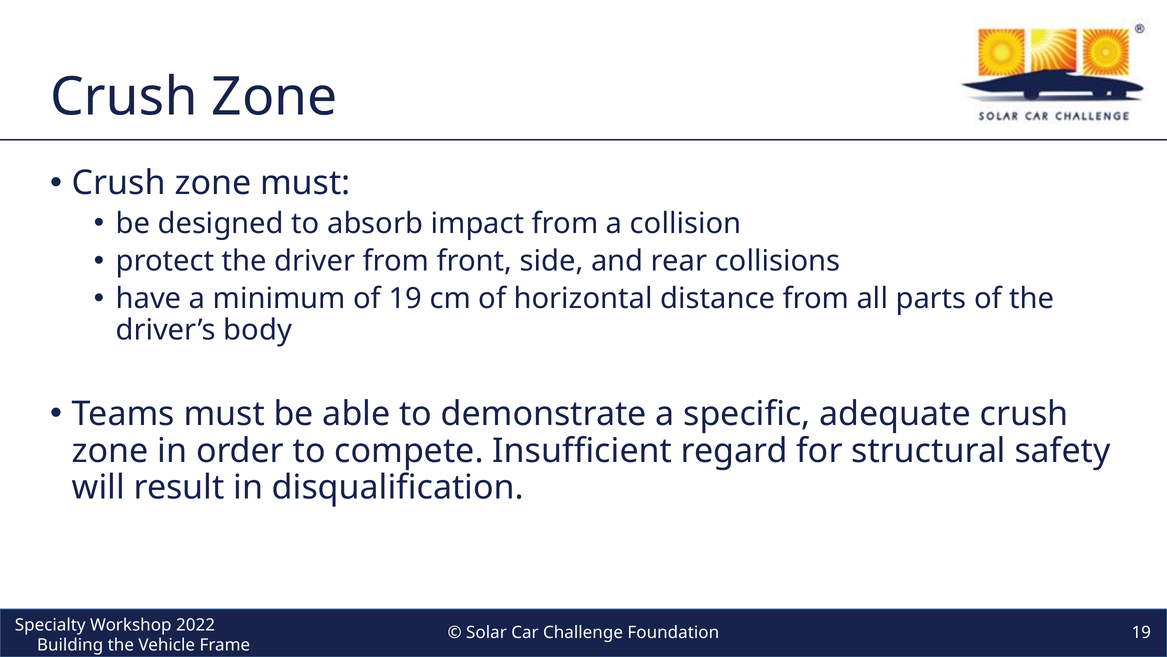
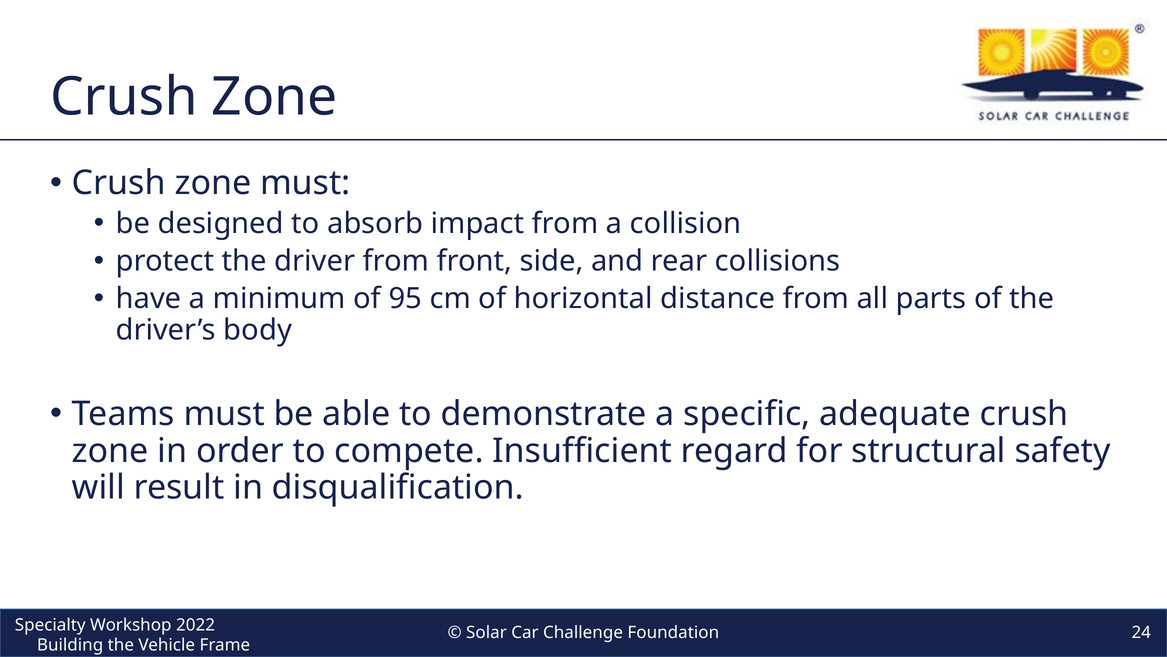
of 19: 19 -> 95
Foundation 19: 19 -> 24
